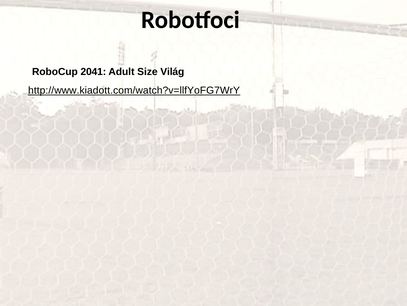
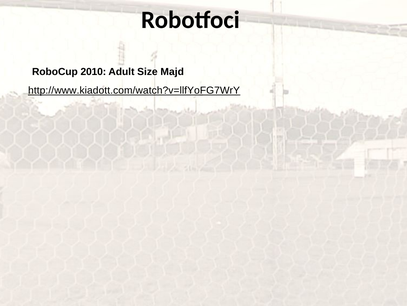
2041: 2041 -> 2010
Világ: Világ -> Majd
